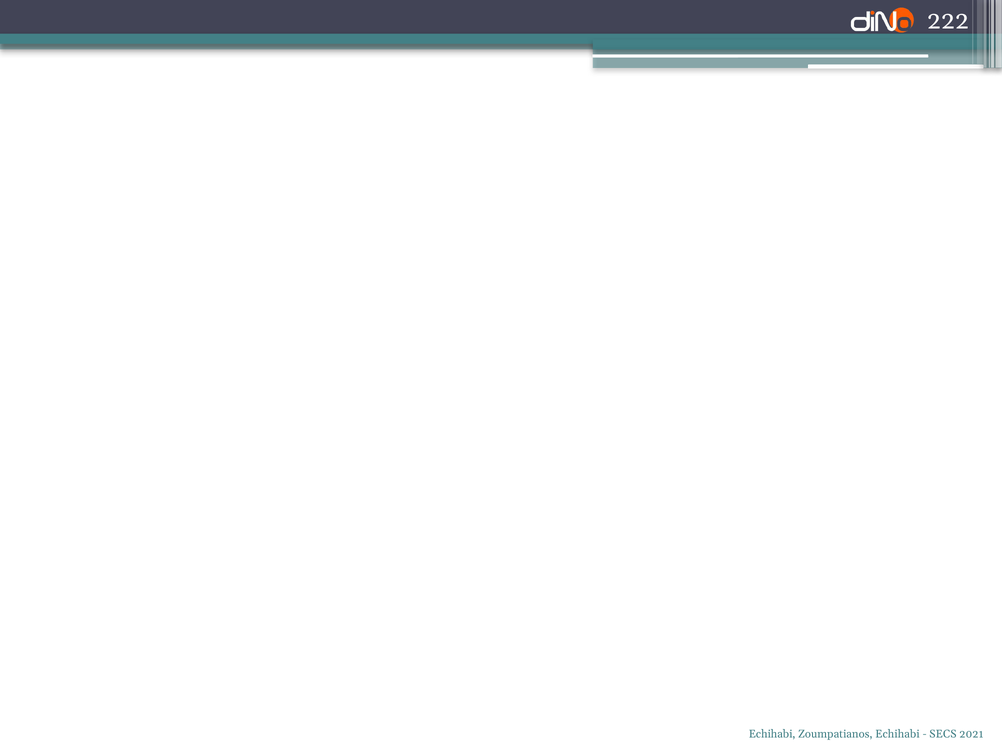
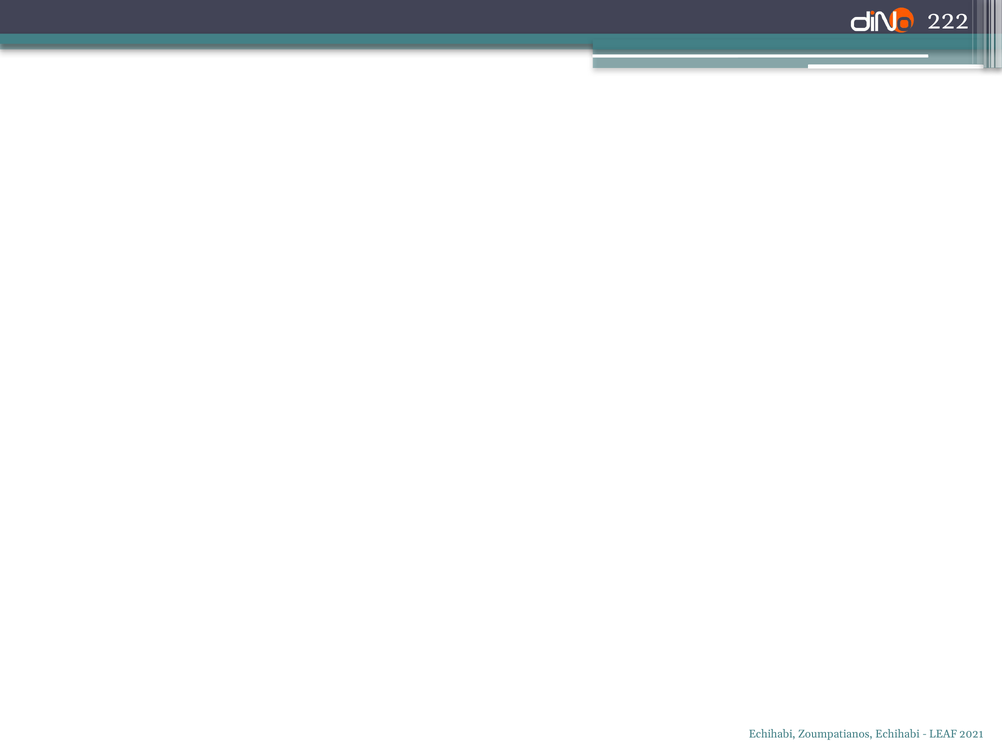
SECS: SECS -> LEAF
